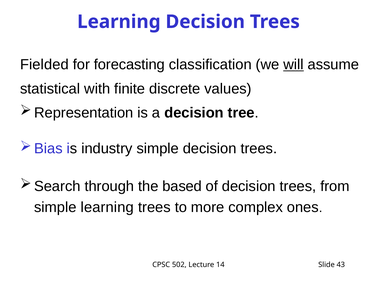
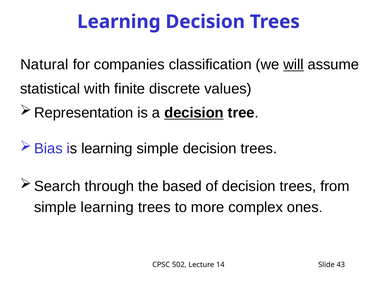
Fielded: Fielded -> Natural
forecasting: forecasting -> companies
decision at (194, 113) underline: none -> present
is industry: industry -> learning
